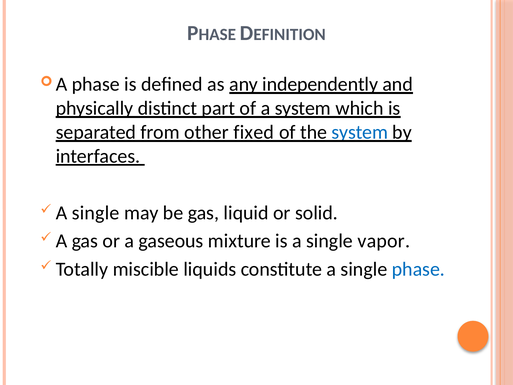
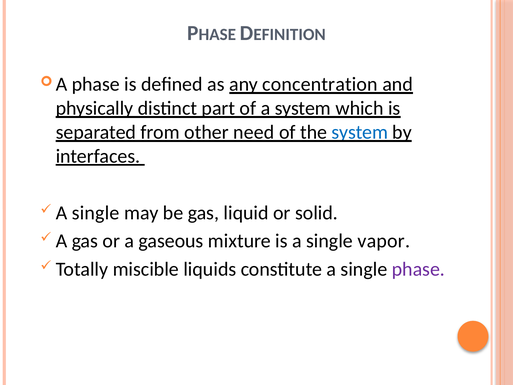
independently: independently -> concentration
fixed: fixed -> need
phase at (418, 269) colour: blue -> purple
